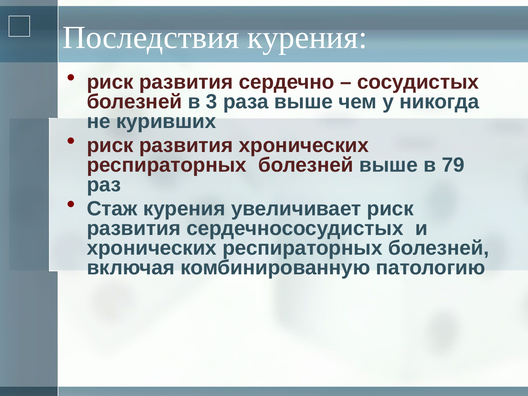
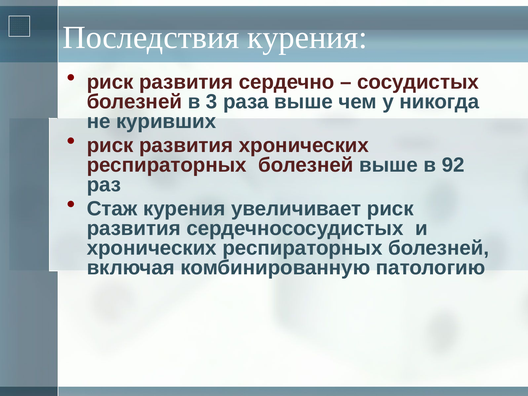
79: 79 -> 92
